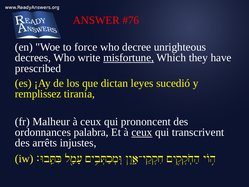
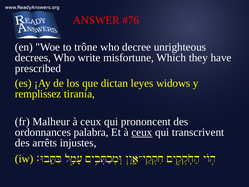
force: force -> trône
misfortune underline: present -> none
sucedió: sucedió -> widows
